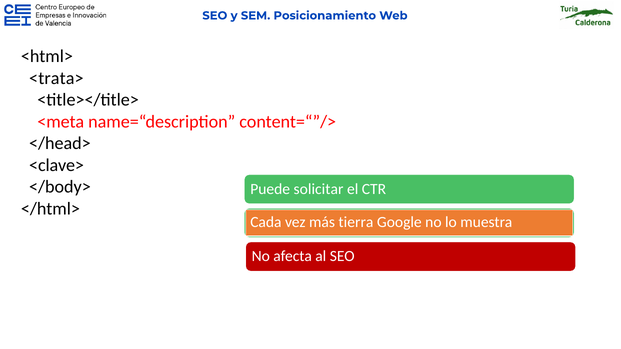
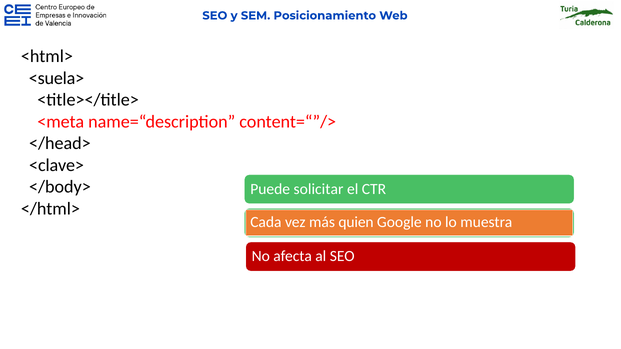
<trata>: <trata> -> <suela>
tierra: tierra -> quien
